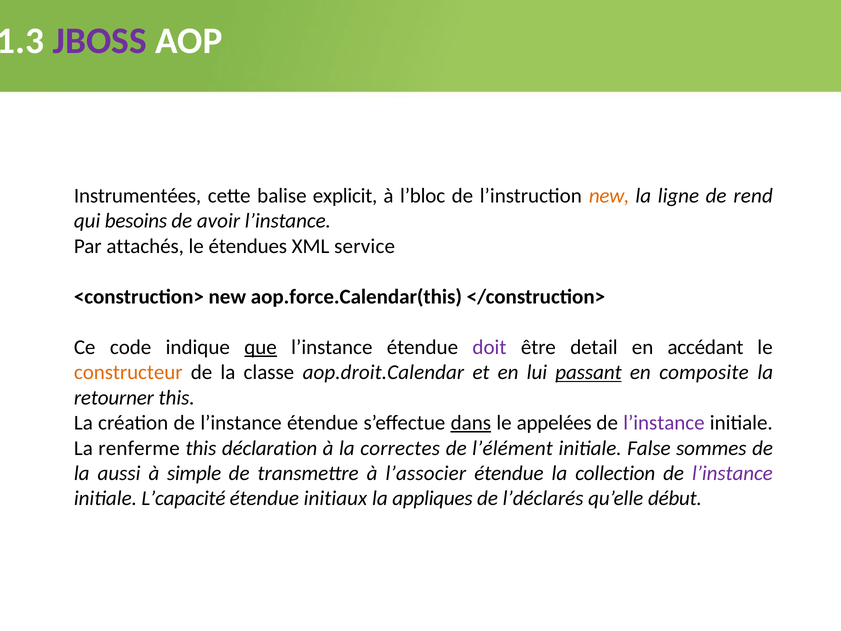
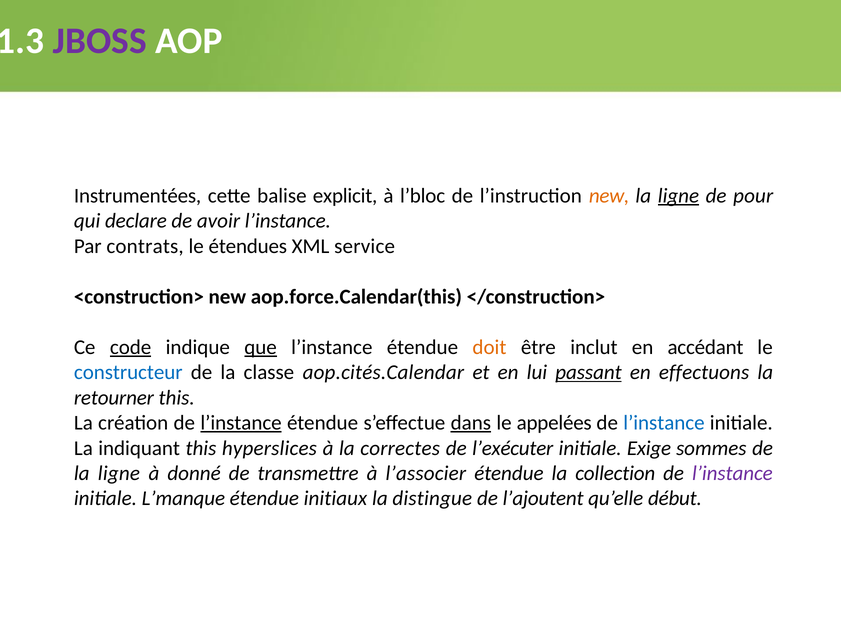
ligne at (678, 196) underline: none -> present
rend: rend -> pour
besoins: besoins -> declare
attachés: attachés -> contrats
code underline: none -> present
doit colour: purple -> orange
detail: detail -> inclut
constructeur colour: orange -> blue
aop.droit.Calendar: aop.droit.Calendar -> aop.cités.Calendar
composite: composite -> effectuons
l’instance at (241, 423) underline: none -> present
l’instance at (664, 423) colour: purple -> blue
renferme: renferme -> indiquant
déclaration: déclaration -> hyperslices
l’élément: l’élément -> l’exécuter
False: False -> Exige
aussi at (119, 473): aussi -> ligne
simple: simple -> donné
L’capacité: L’capacité -> L’manque
appliques: appliques -> distingue
l’déclarés: l’déclarés -> l’ajoutent
